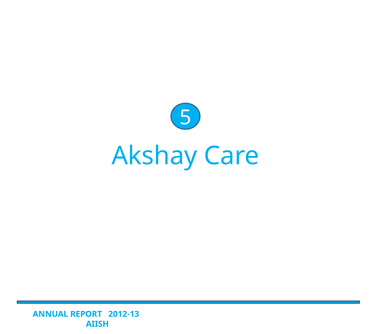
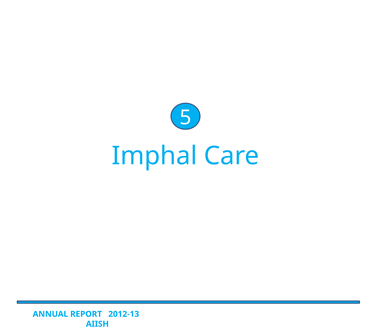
Akshay: Akshay -> Imphal
